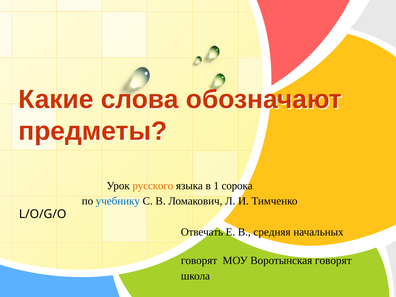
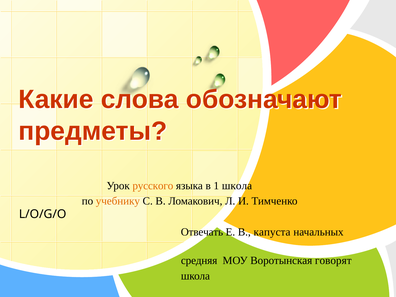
1 сорока: сорока -> школа
учебнику colour: blue -> orange
средняя: средняя -> капуста
говорят at (199, 261): говорят -> средняя
